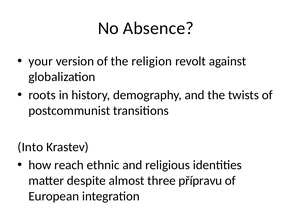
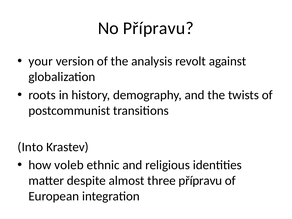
No Absence: Absence -> Přípravu
religion: religion -> analysis
reach: reach -> voleb
